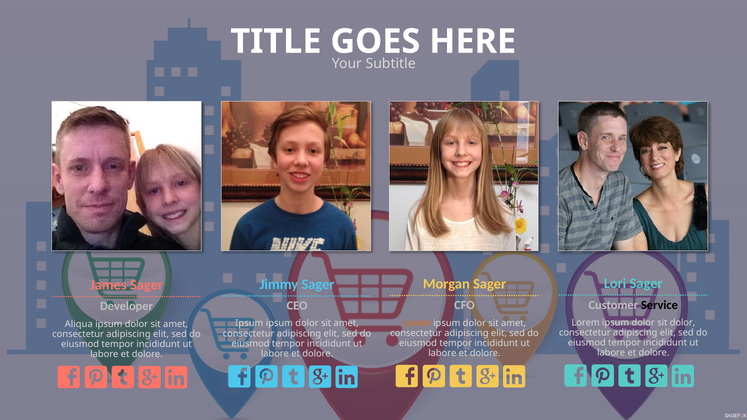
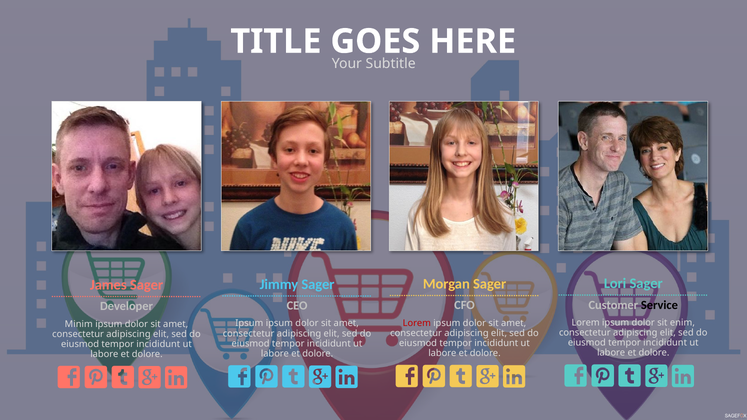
sit dolor: dolor -> enim
Lorem at (417, 323) colour: orange -> red
Aliqua: Aliqua -> Minim
